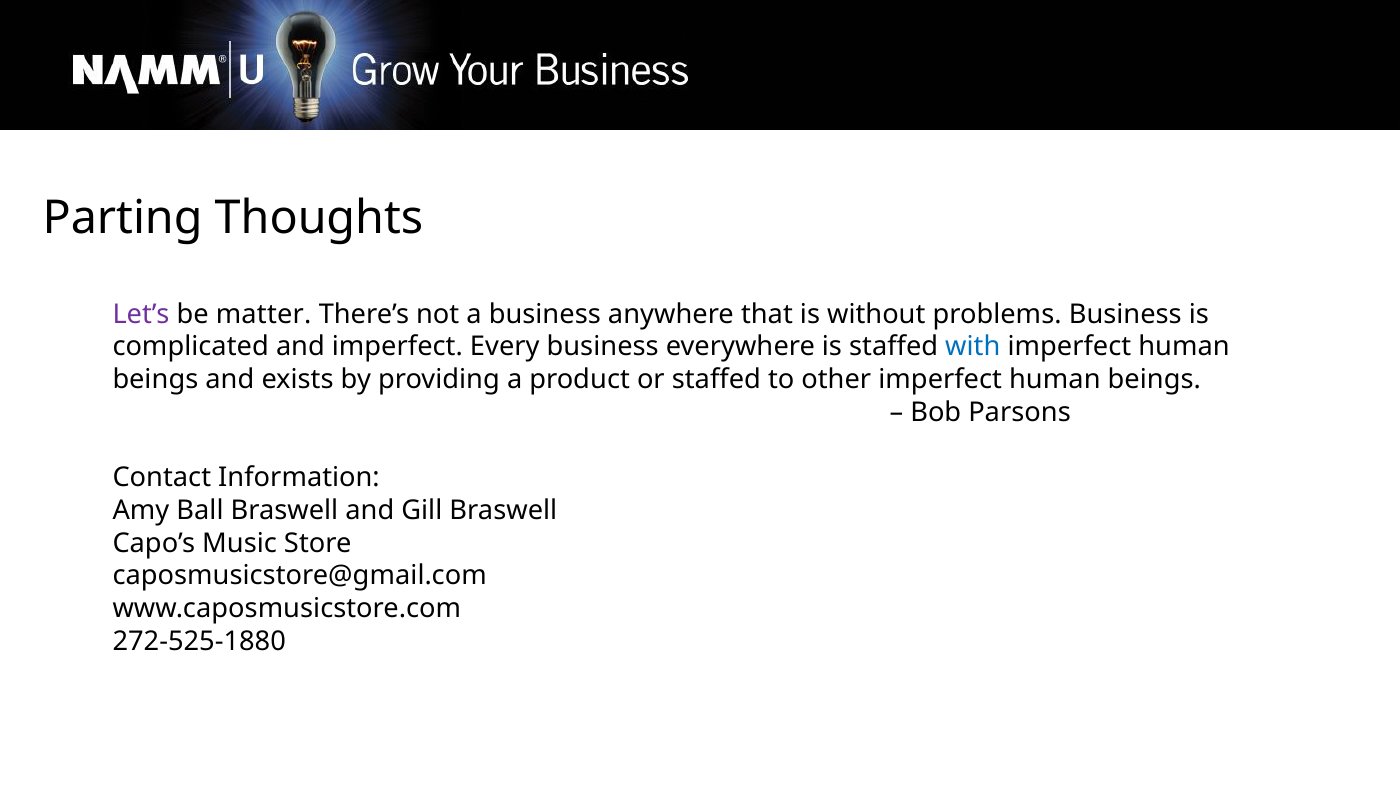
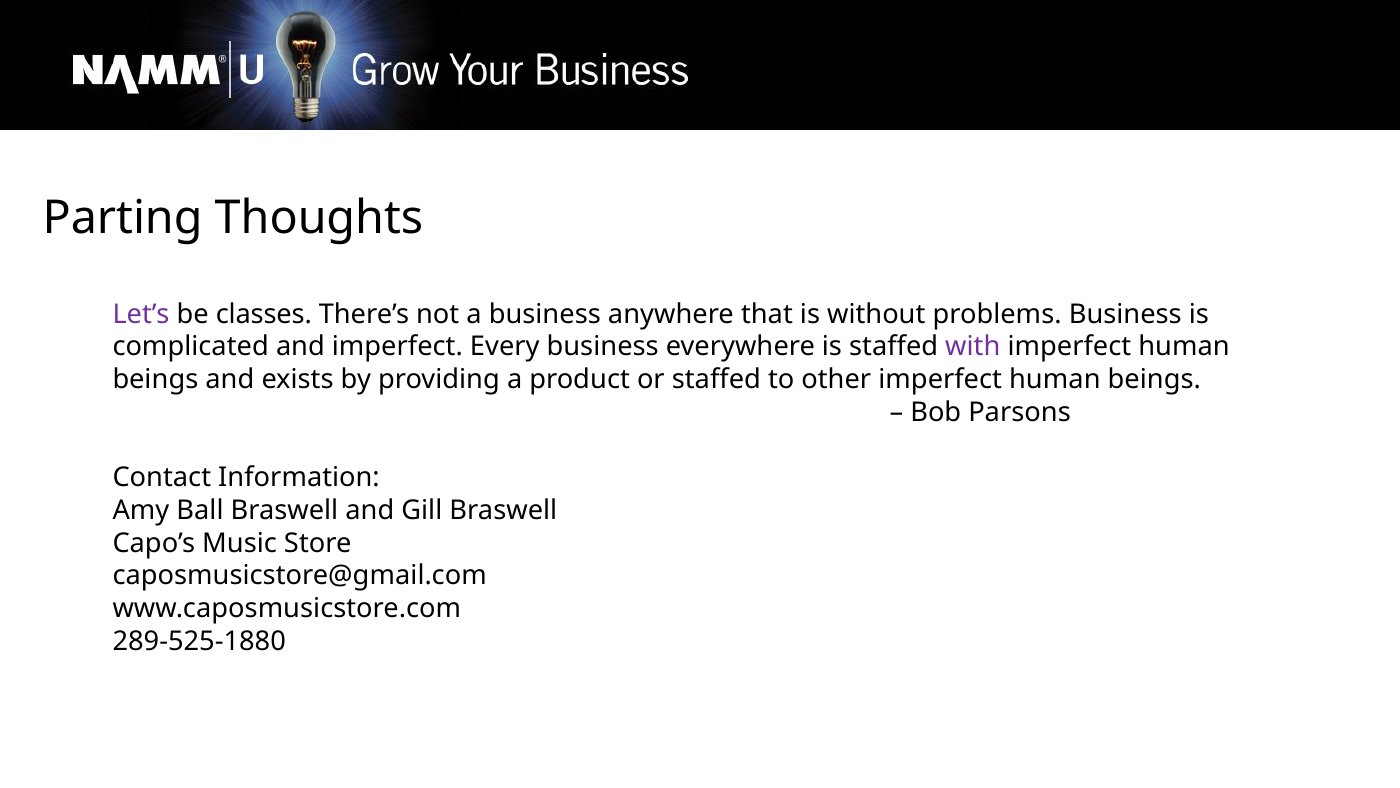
matter: matter -> classes
with colour: blue -> purple
272-525-1880: 272-525-1880 -> 289-525-1880
